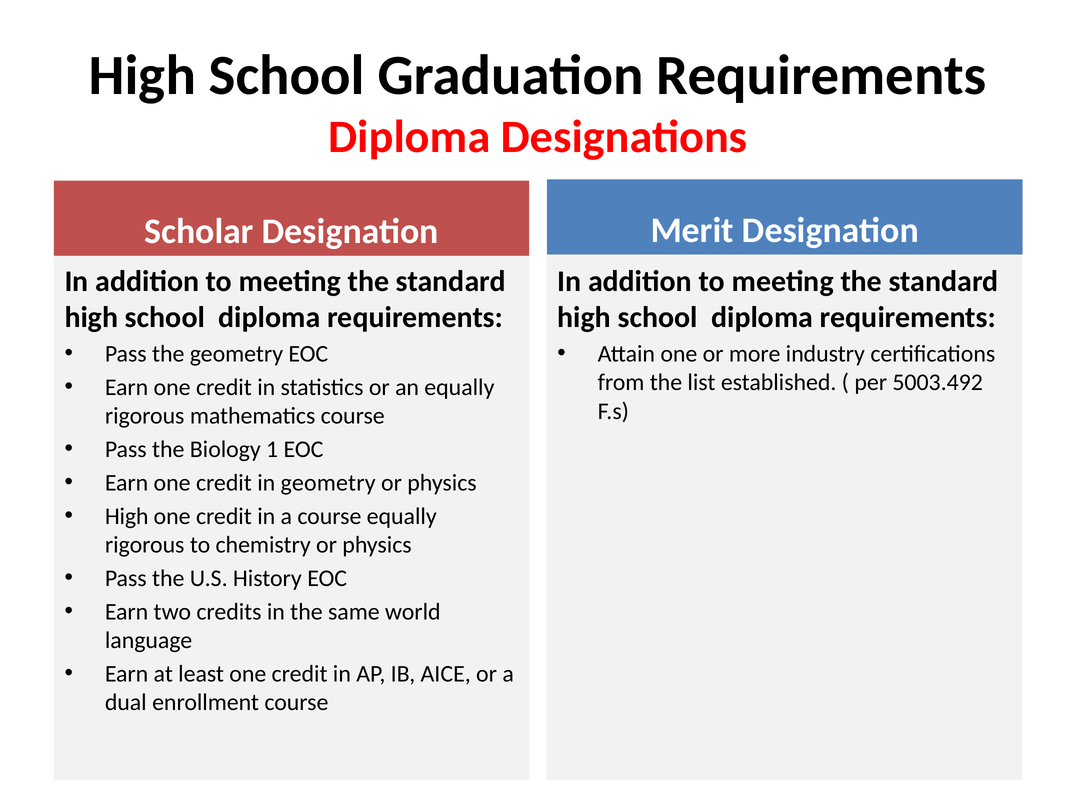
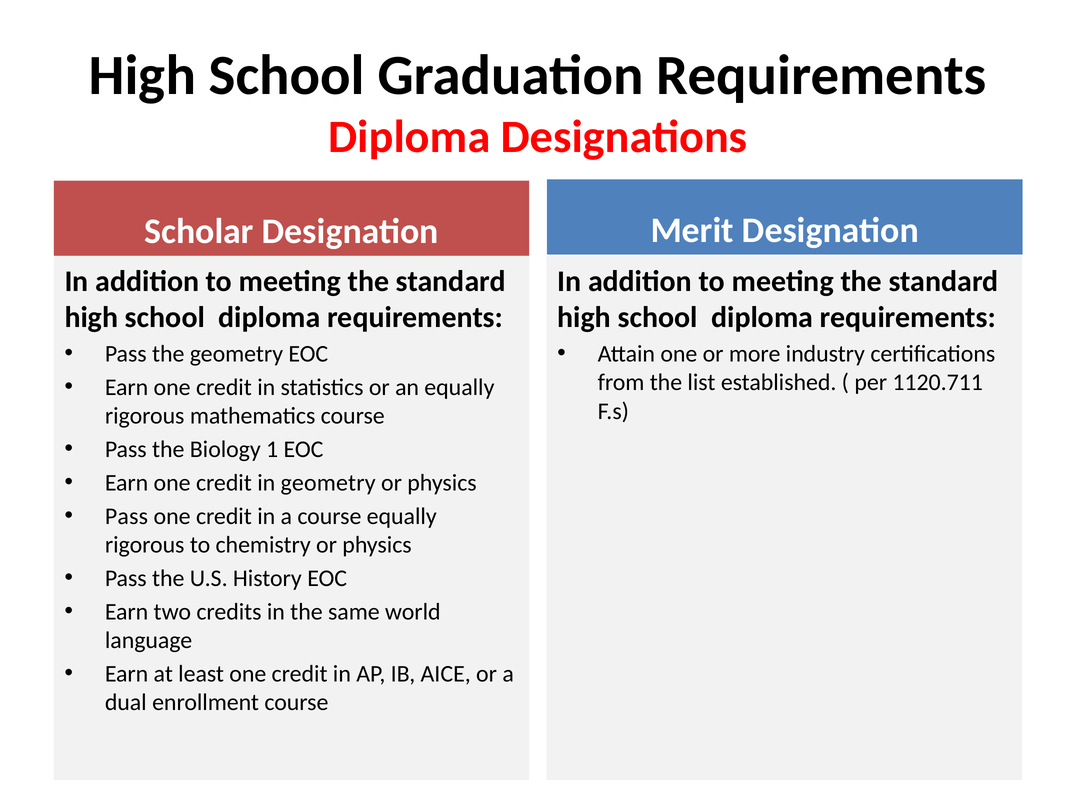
5003.492: 5003.492 -> 1120.711
High at (127, 516): High -> Pass
